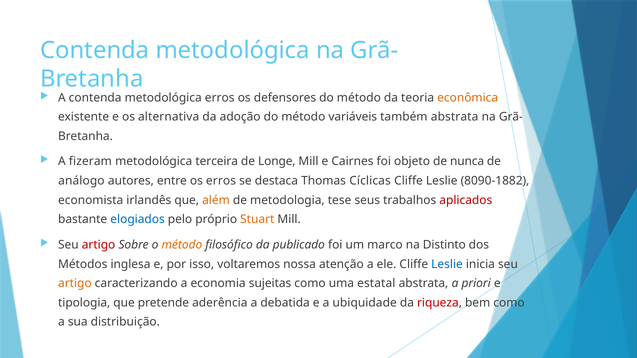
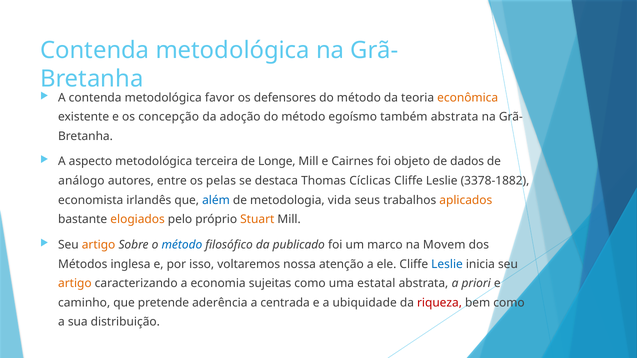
metodológica erros: erros -> favor
alternativa: alternativa -> concepção
variáveis: variáveis -> egoísmo
fizeram: fizeram -> aspecto
nunca: nunca -> dados
os erros: erros -> pelas
8090-1882: 8090-1882 -> 3378-1882
além colour: orange -> blue
tese: tese -> vida
aplicados colour: red -> orange
elogiados colour: blue -> orange
artigo at (99, 245) colour: red -> orange
método at (182, 245) colour: orange -> blue
Distinto: Distinto -> Movem
tipologia: tipologia -> caminho
debatida: debatida -> centrada
